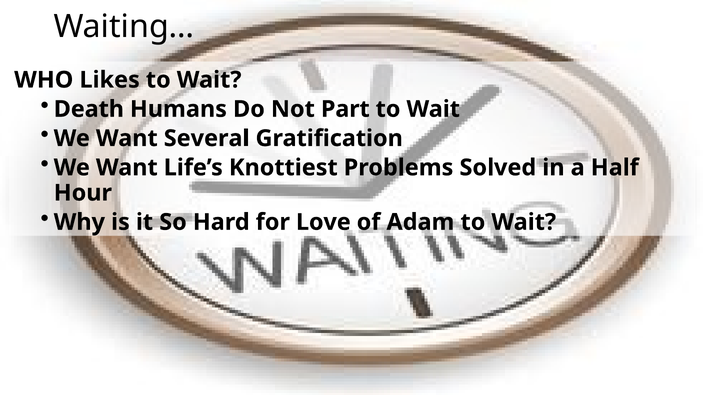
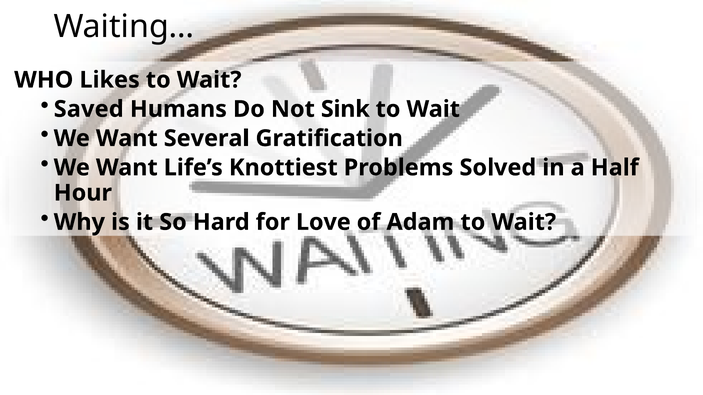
Death: Death -> Saved
Part: Part -> Sink
